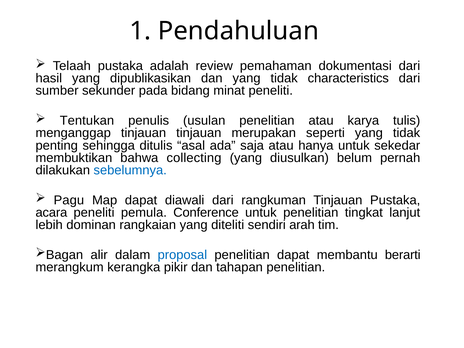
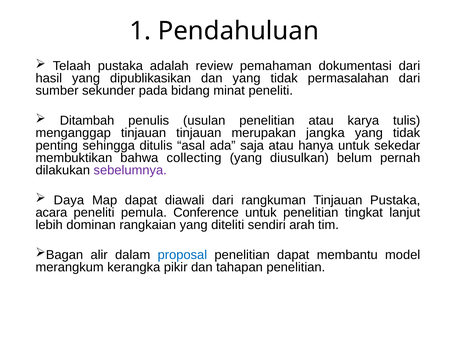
characteristics: characteristics -> permasalahan
Tentukan: Tentukan -> Ditambah
seperti: seperti -> jangka
sebelumnya colour: blue -> purple
Pagu: Pagu -> Daya
berarti: berarti -> model
